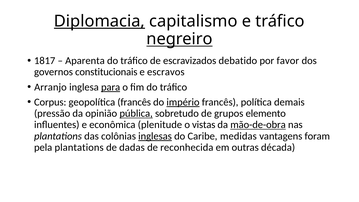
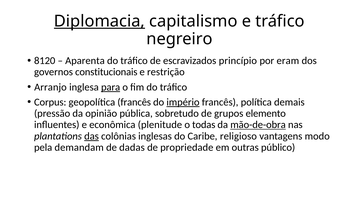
negreiro underline: present -> none
1817: 1817 -> 8120
debatido: debatido -> princípio
favor: favor -> eram
escravos: escravos -> restrição
pública underline: present -> none
vistas: vistas -> todas
das underline: none -> present
inglesas underline: present -> none
medidas: medidas -> religioso
foram: foram -> modo
pela plantations: plantations -> demandam
reconhecida: reconhecida -> propriedade
década: década -> público
